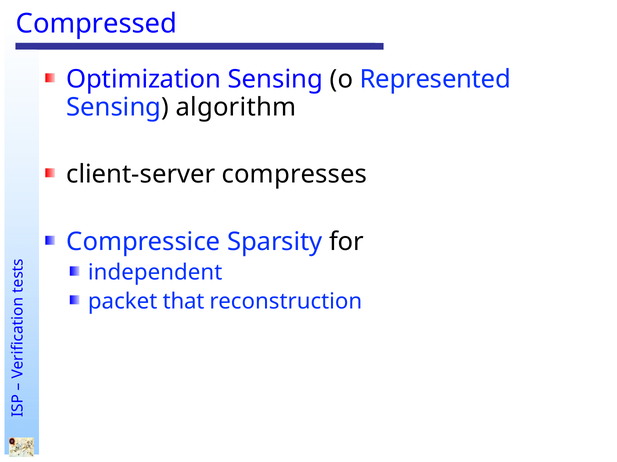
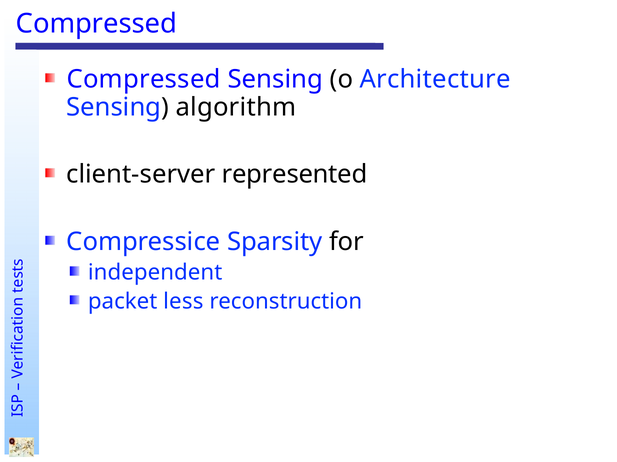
Optimization at (144, 79): Optimization -> Compressed
Represented: Represented -> Architecture
compresses: compresses -> represented
that: that -> less
